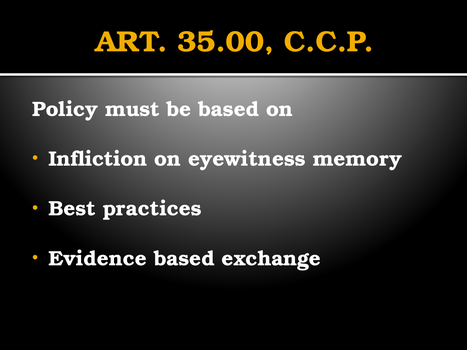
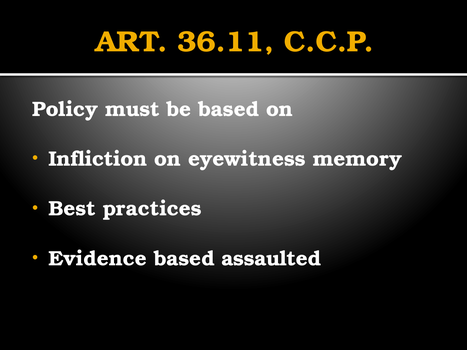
35.00: 35.00 -> 36.11
exchange: exchange -> assaulted
